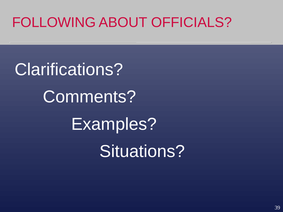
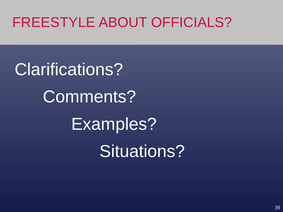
FOLLOWING: FOLLOWING -> FREESTYLE
